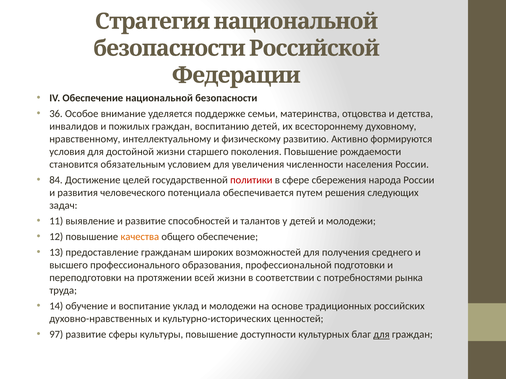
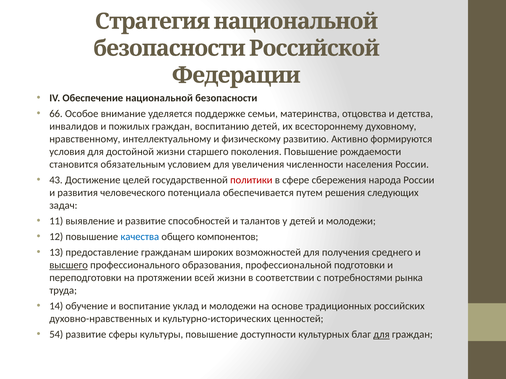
36: 36 -> 66
84: 84 -> 43
качества colour: orange -> blue
общего обеспечение: обеспечение -> компонентов
высшего underline: none -> present
97: 97 -> 54
